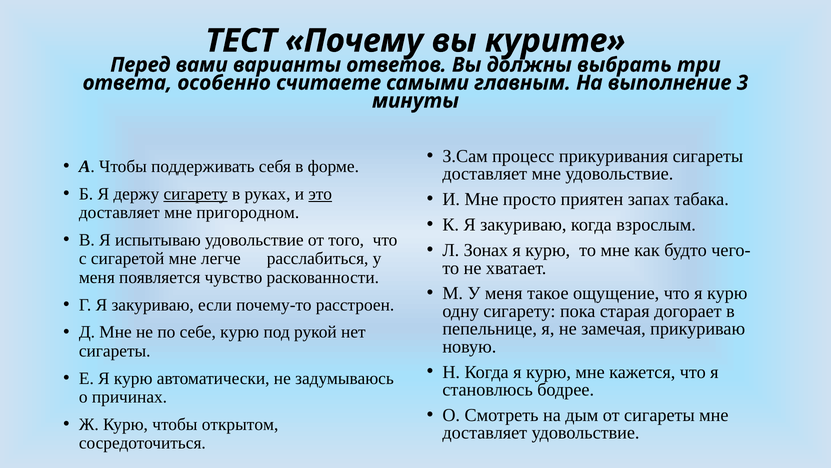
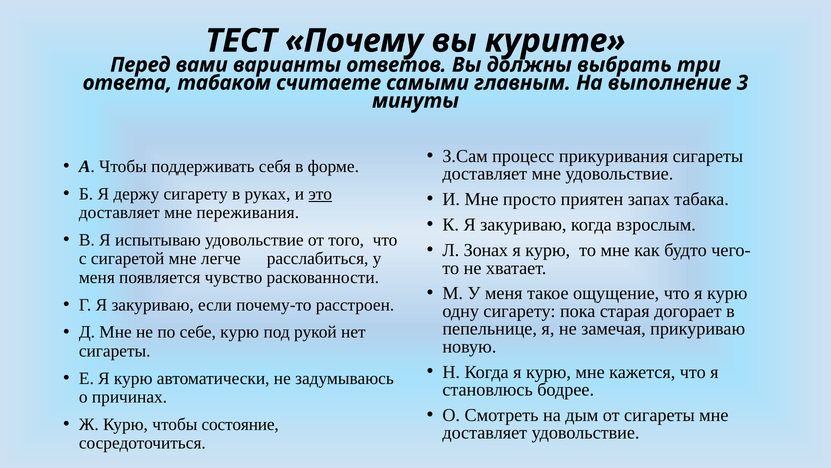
особенно: особенно -> табаком
сигарету at (196, 194) underline: present -> none
пригородном: пригородном -> переживания
открытом: открытом -> состояние
